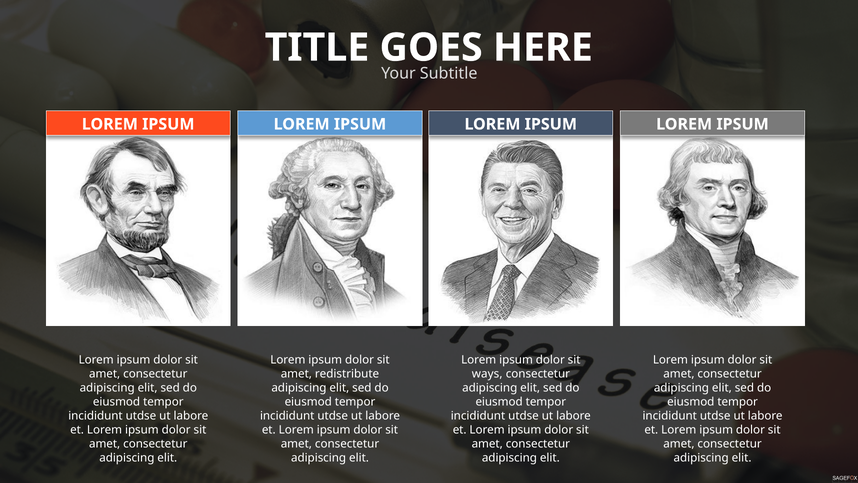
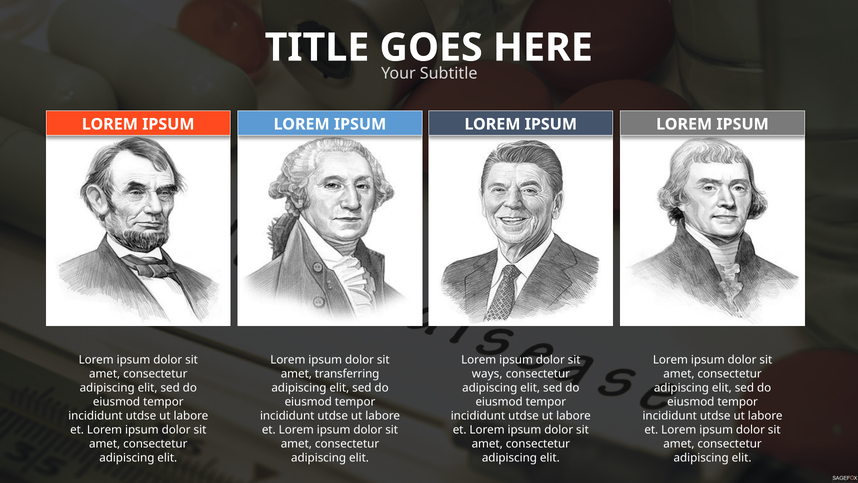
redistribute: redistribute -> transferring
